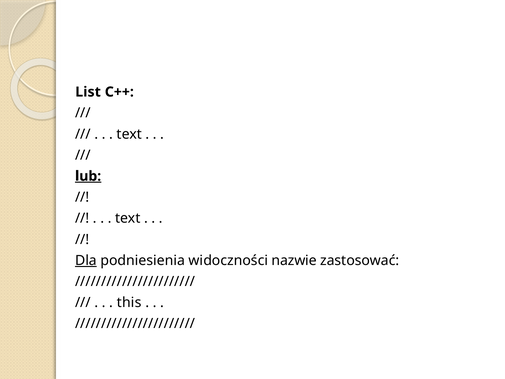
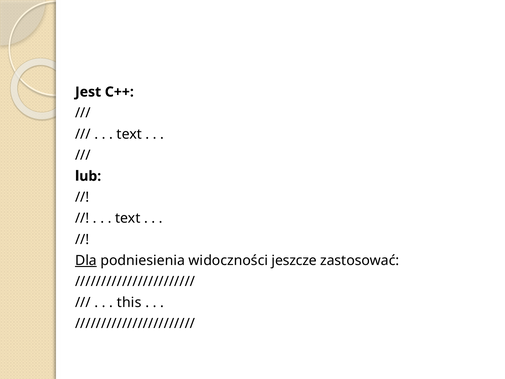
List: List -> Jest
lub underline: present -> none
nazwie: nazwie -> jeszcze
